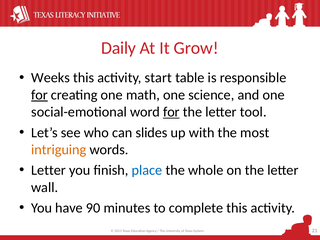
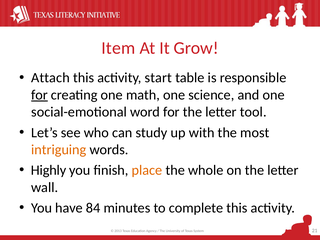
Daily: Daily -> Item
Weeks: Weeks -> Attach
for at (171, 112) underline: present -> none
slides: slides -> study
Letter at (49, 170): Letter -> Highly
place colour: blue -> orange
90: 90 -> 84
